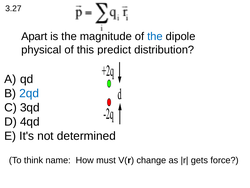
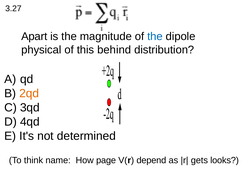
predict: predict -> behind
2qd colour: blue -> orange
must: must -> page
change: change -> depend
force: force -> looks
